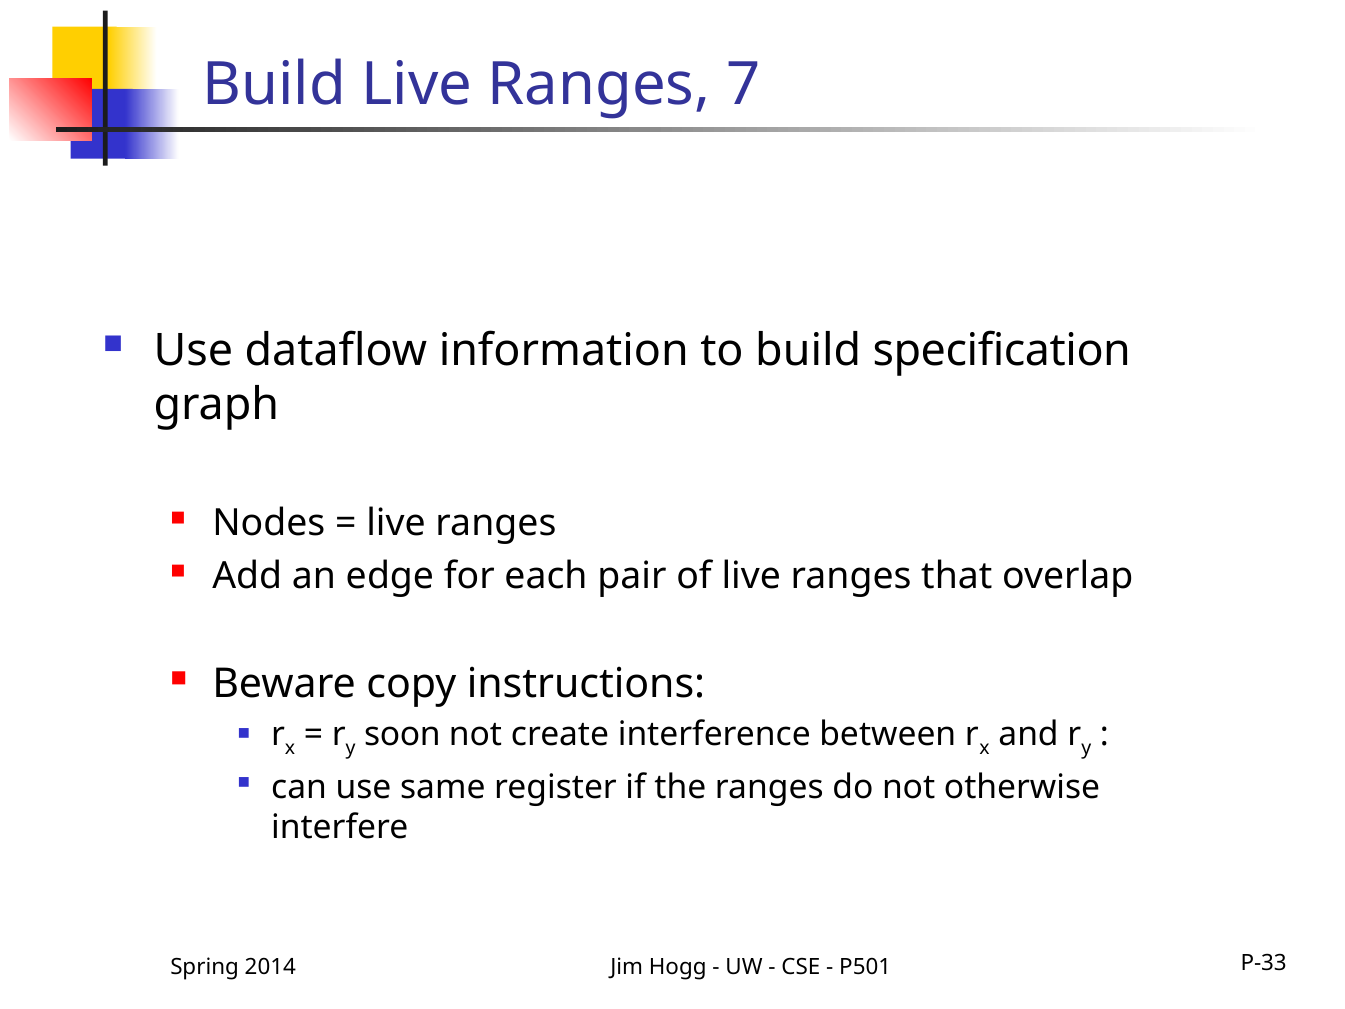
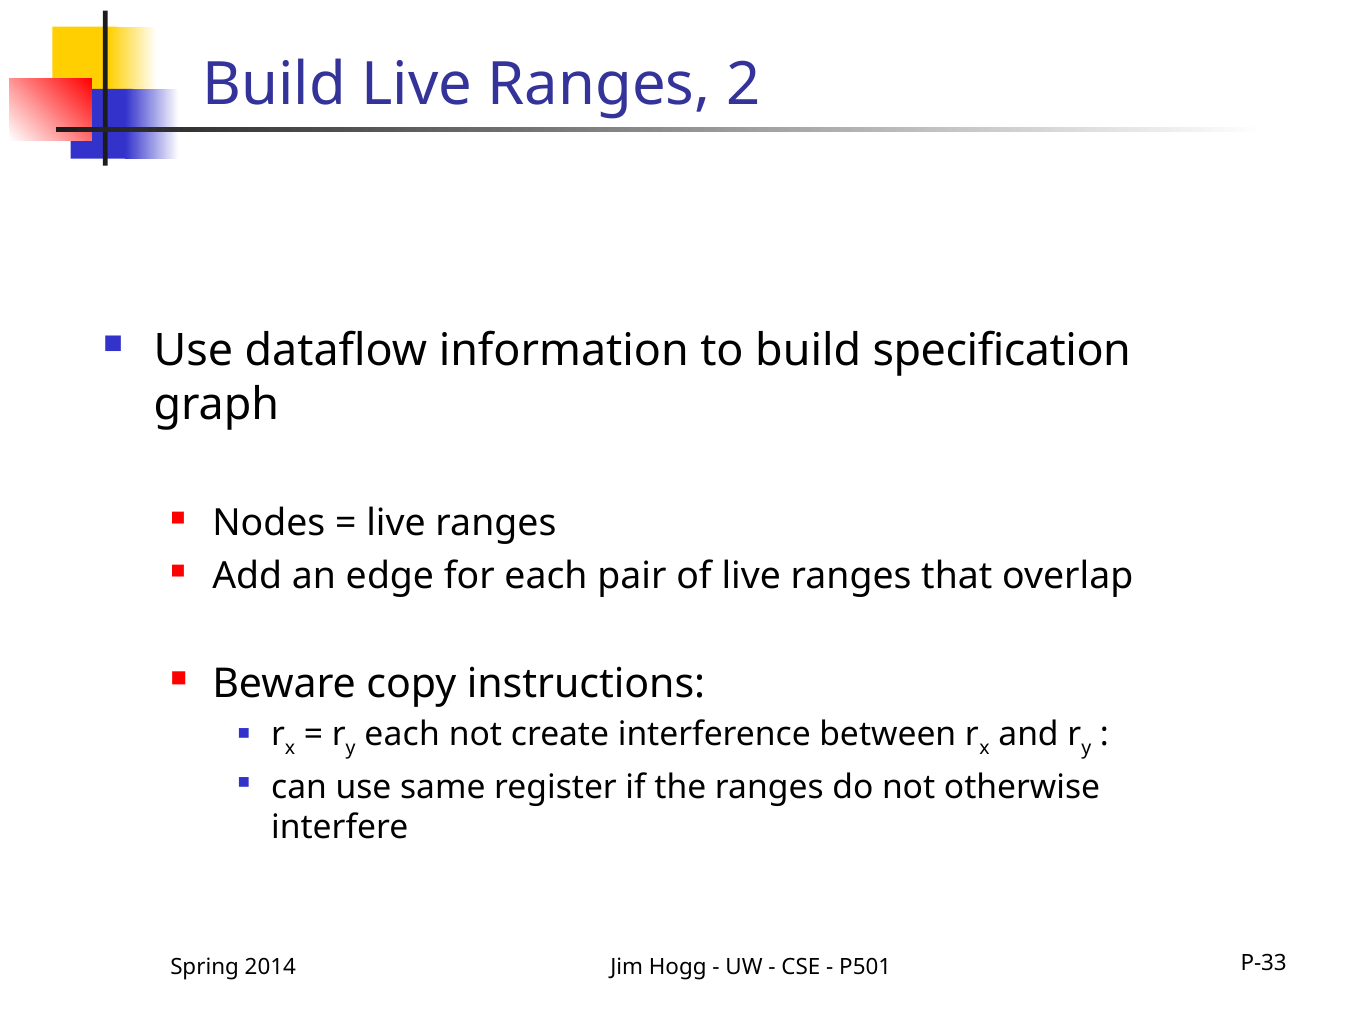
7: 7 -> 2
soon at (402, 735): soon -> each
